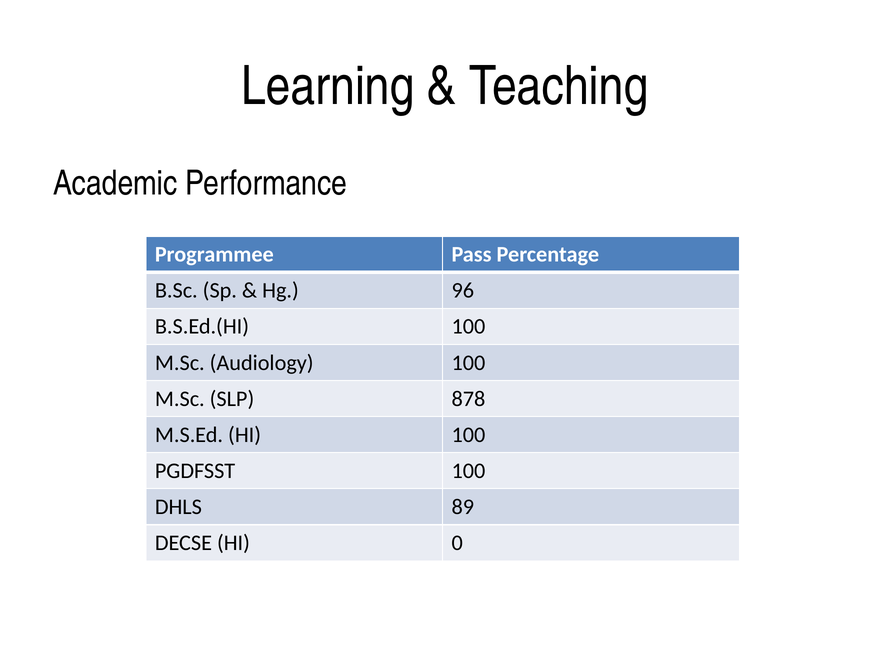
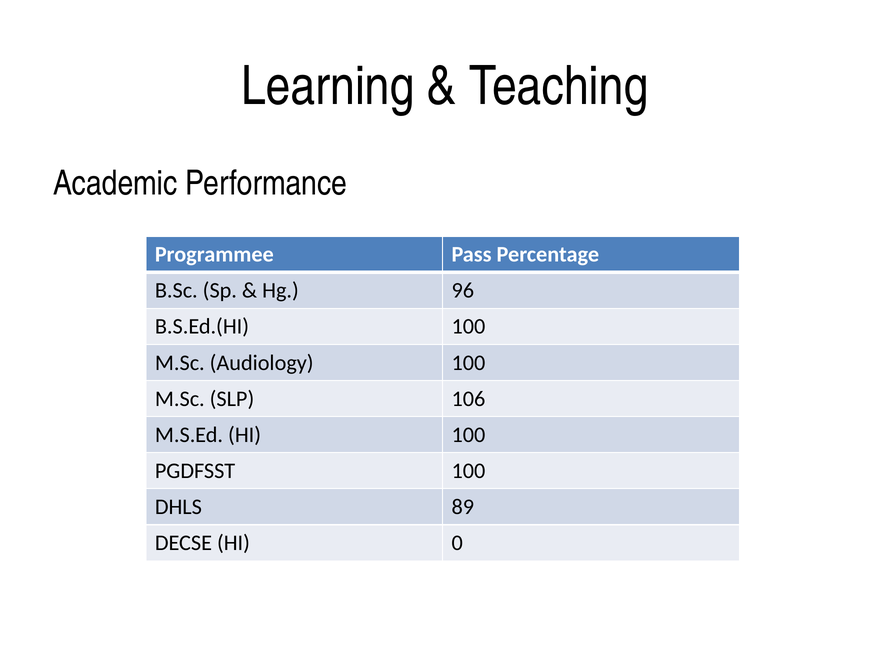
878: 878 -> 106
